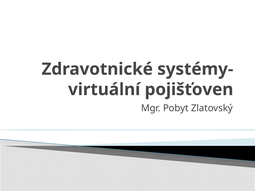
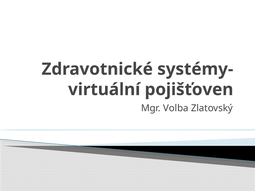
Pobyt: Pobyt -> Volba
